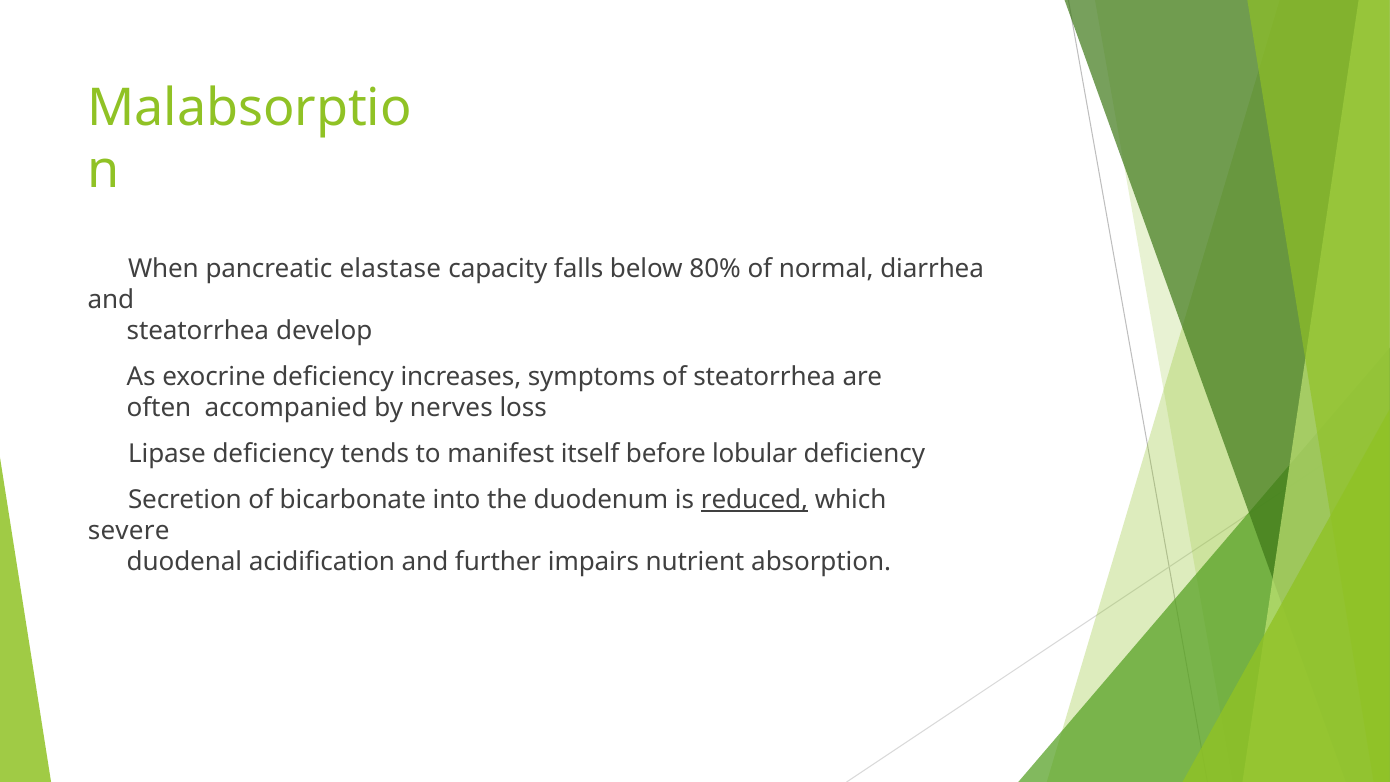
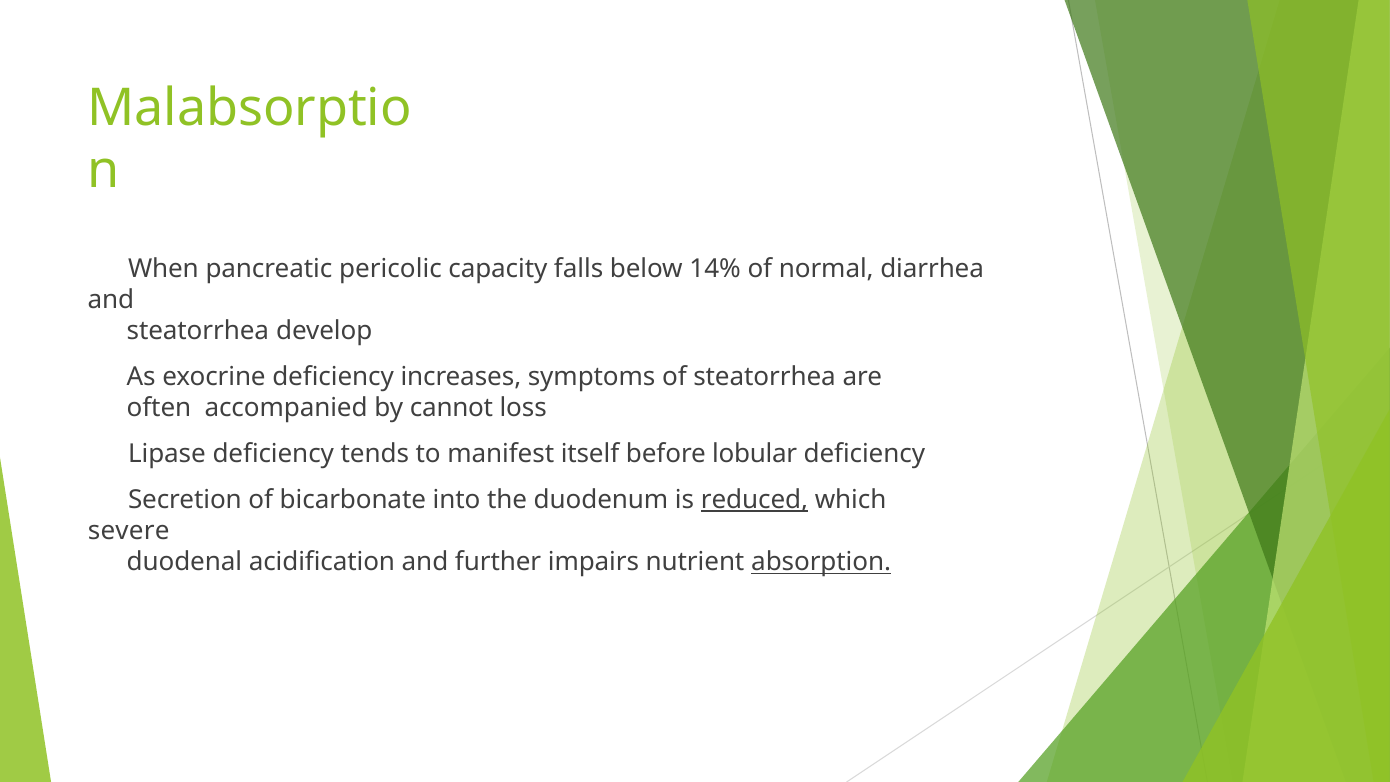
elastase: elastase -> pericolic
80%: 80% -> 14%
nerves: nerves -> cannot
absorption underline: none -> present
